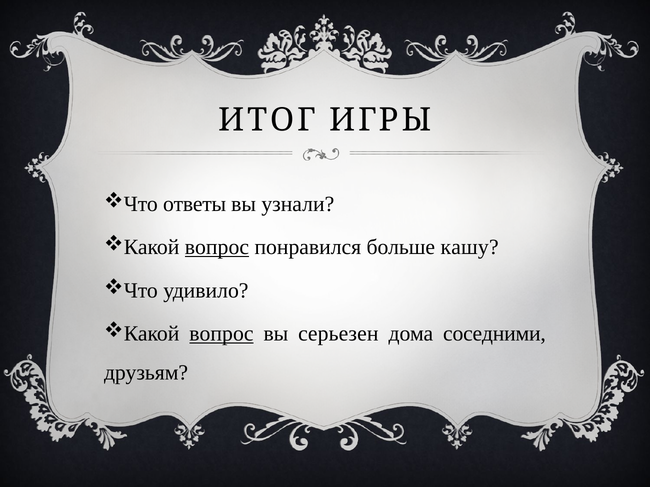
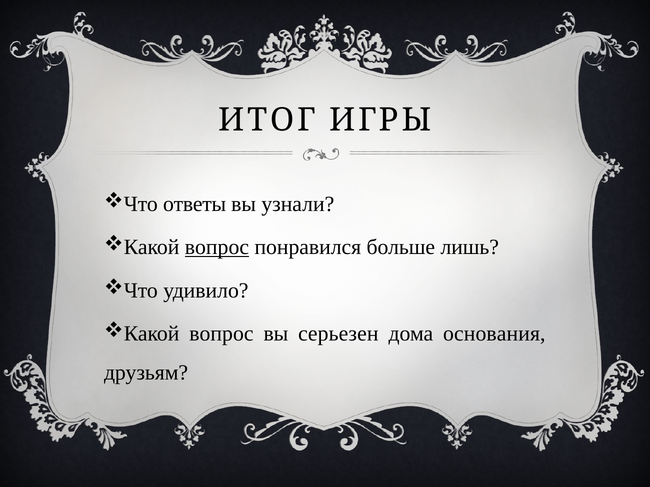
кашу: кашу -> лишь
вопрос at (221, 334) underline: present -> none
соседними: соседними -> основания
